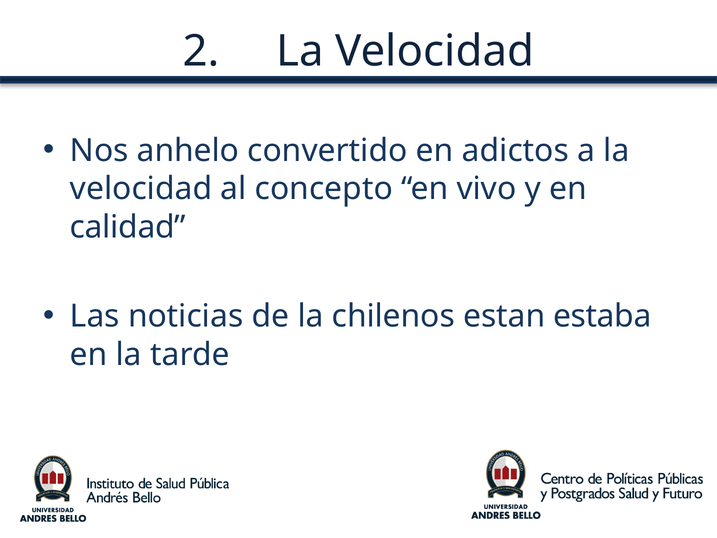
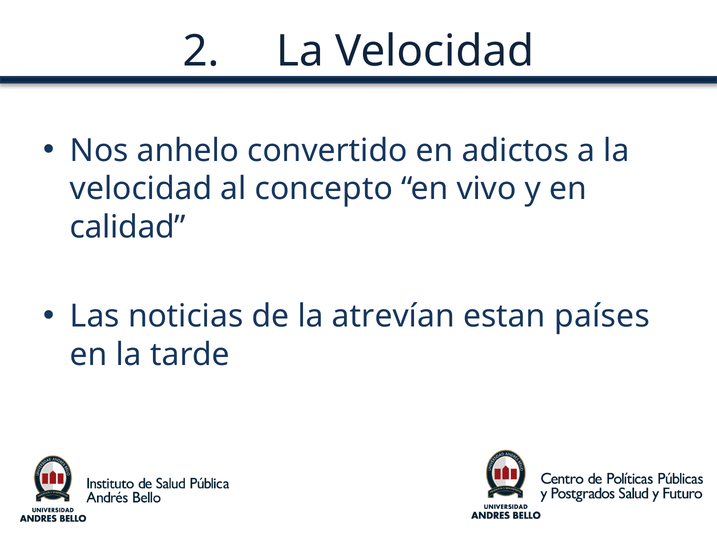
chilenos: chilenos -> atrevían
estaba: estaba -> países
